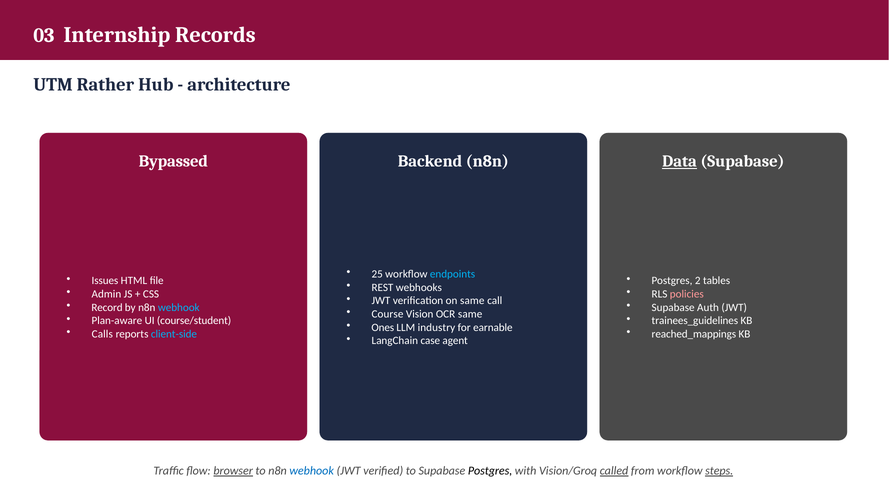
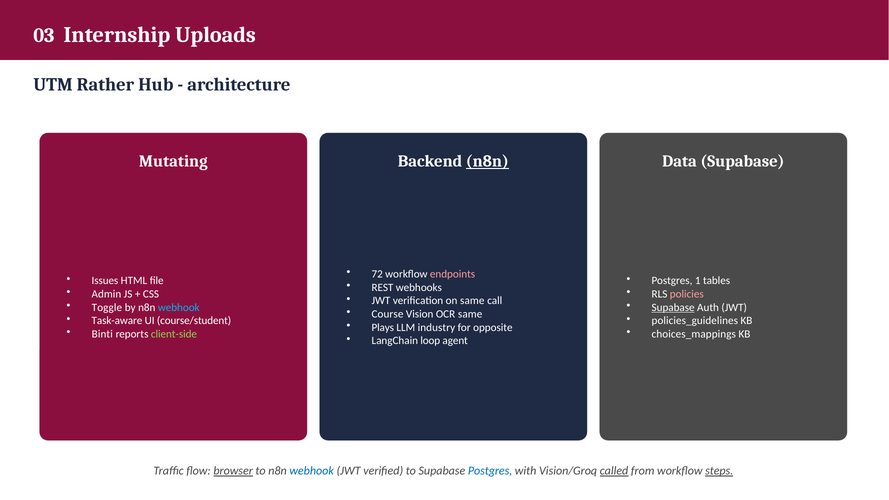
Records: Records -> Uploads
Bypassed: Bypassed -> Mutating
n8n at (487, 161) underline: none -> present
Data underline: present -> none
25: 25 -> 72
endpoints colour: light blue -> pink
2: 2 -> 1
Record: Record -> Toggle
Supabase at (673, 307) underline: none -> present
Plan-aware: Plan-aware -> Task-aware
trainees_guidelines: trainees_guidelines -> policies_guidelines
Ones: Ones -> Plays
earnable: earnable -> opposite
Calls: Calls -> Binti
client-side colour: light blue -> light green
reached_mappings: reached_mappings -> choices_mappings
case: case -> loop
Postgres at (490, 471) colour: black -> blue
